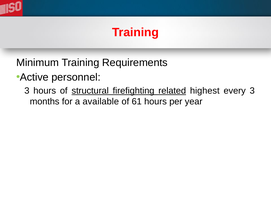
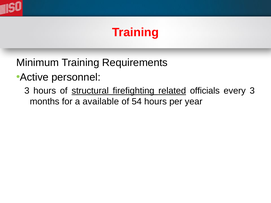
highest: highest -> officials
61: 61 -> 54
